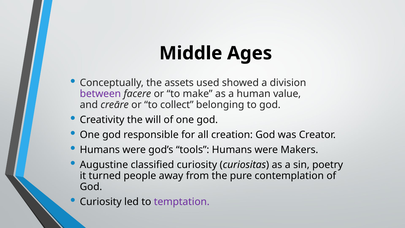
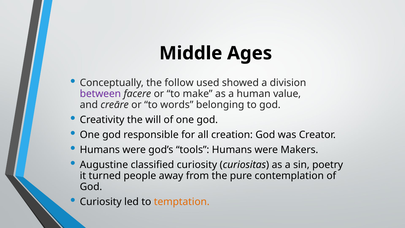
assets: assets -> follow
collect: collect -> words
temptation colour: purple -> orange
